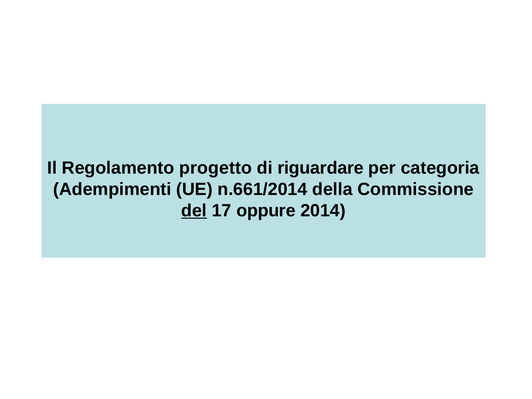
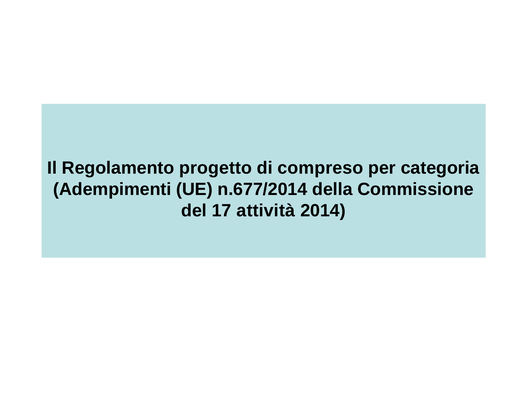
riguardare: riguardare -> compreso
n.661/2014: n.661/2014 -> n.677/2014
del underline: present -> none
oppure: oppure -> attività
